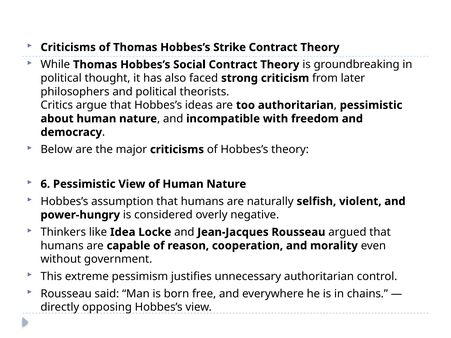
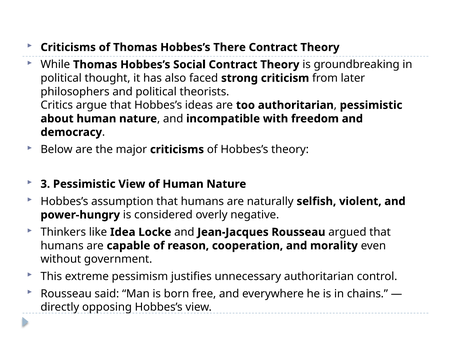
Strike: Strike -> There
6: 6 -> 3
